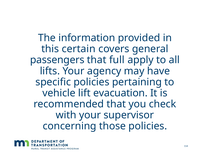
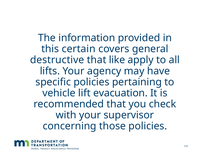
passengers: passengers -> destructive
full: full -> like
